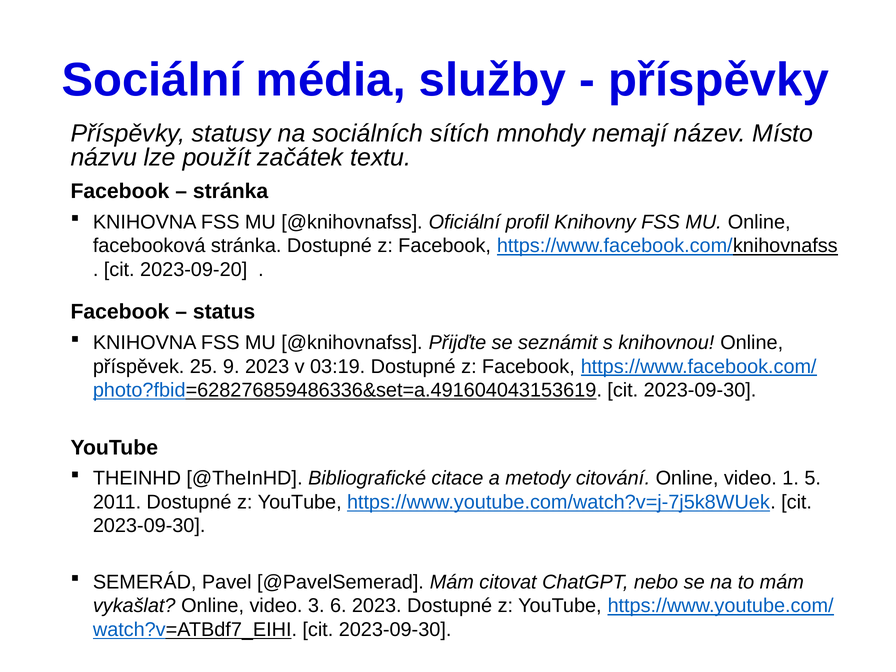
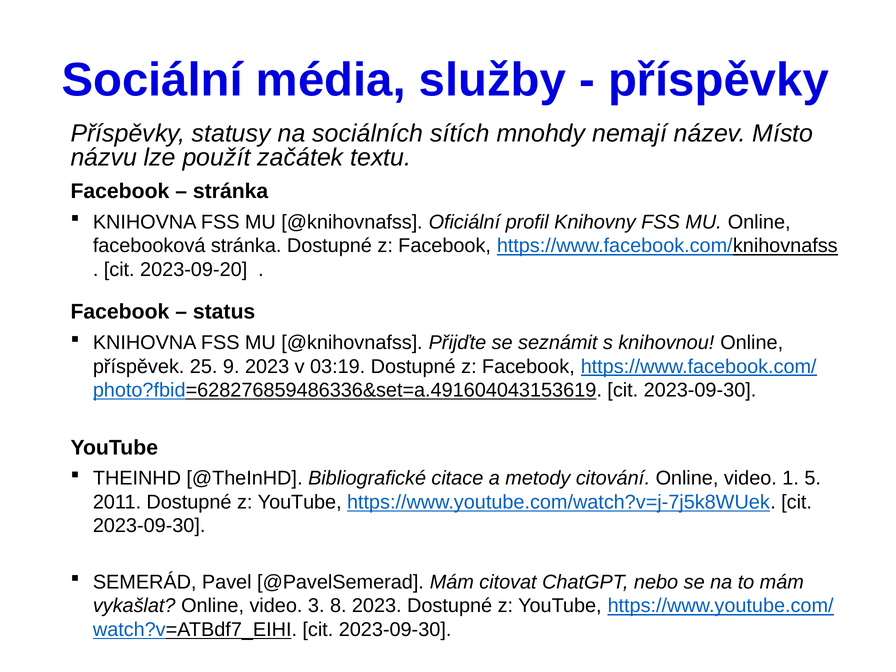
6: 6 -> 8
